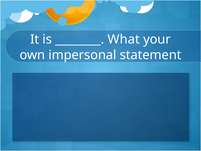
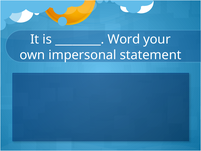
What: What -> Word
